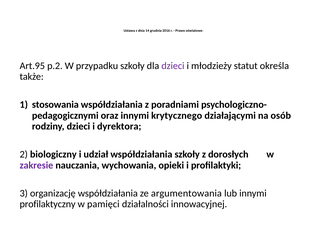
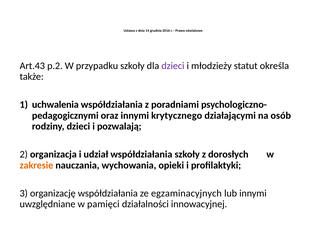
Art.95: Art.95 -> Art.43
stosowania: stosowania -> uchwalenia
dyrektora: dyrektora -> pozwalają
biologiczny: biologiczny -> organizacja
zakresie colour: purple -> orange
argumentowania: argumentowania -> egzaminacyjnych
profilaktyczny: profilaktyczny -> uwzględniane
